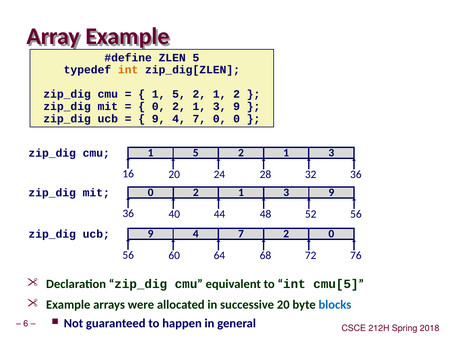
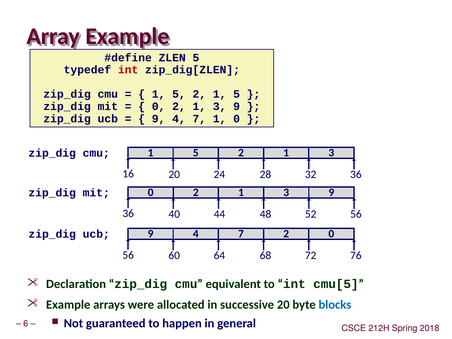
int at (128, 70) colour: orange -> red
2 1 2: 2 -> 5
7 0: 0 -> 1
